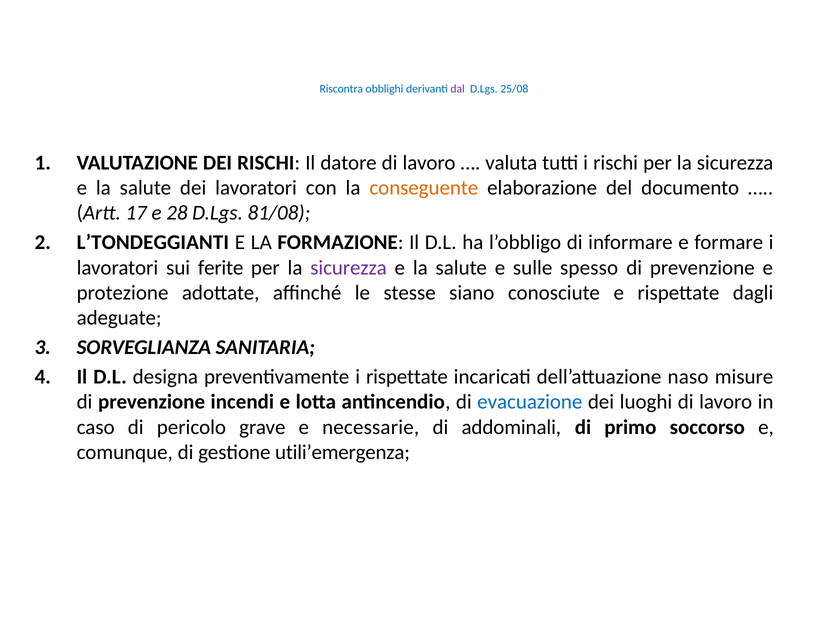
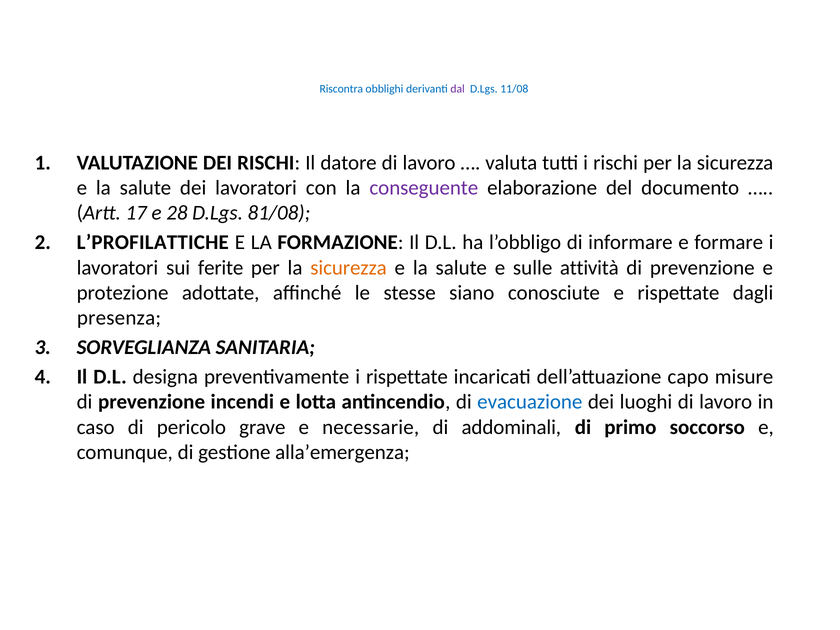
25/08: 25/08 -> 11/08
conseguente colour: orange -> purple
L’TONDEGGIANTI: L’TONDEGGIANTI -> L’PROFILATTICHE
sicurezza at (349, 268) colour: purple -> orange
spesso: spesso -> attività
adeguate: adeguate -> presenza
naso: naso -> capo
utili’emergenza: utili’emergenza -> alla’emergenza
